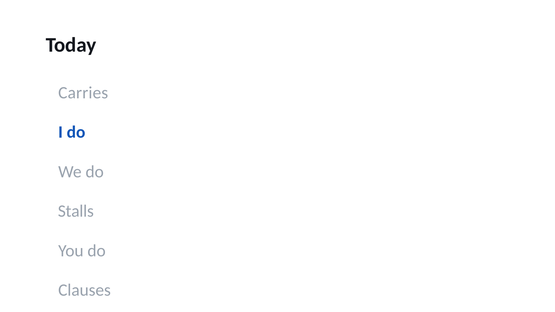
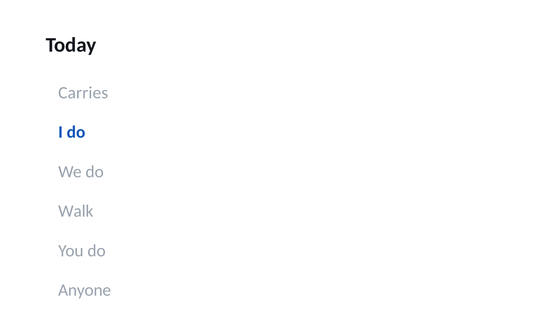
Stalls: Stalls -> Walk
Clauses: Clauses -> Anyone
